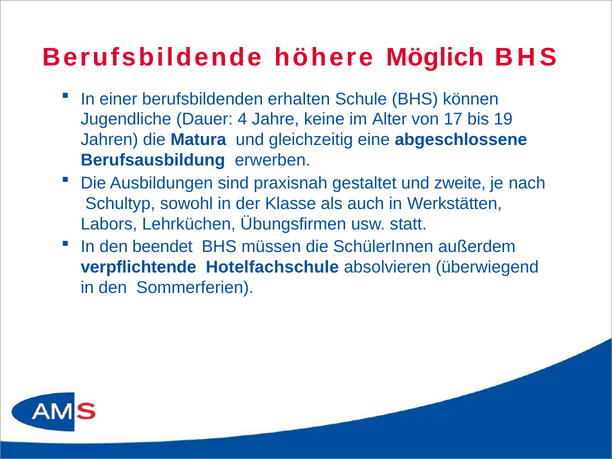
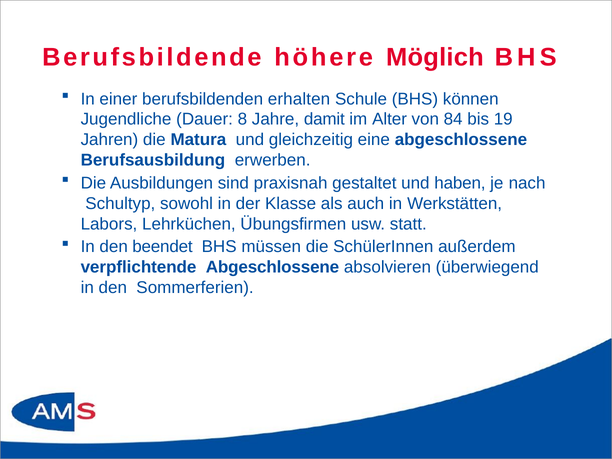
4: 4 -> 8
keine: keine -> damit
17: 17 -> 84
zweite: zweite -> haben
verpflichtende Hotelfachschule: Hotelfachschule -> Abgeschlossene
